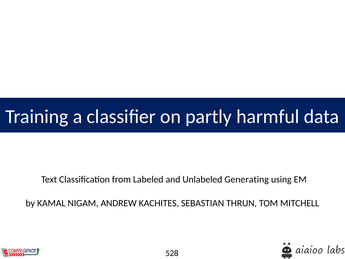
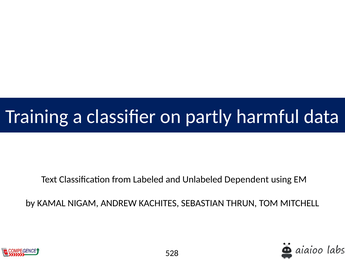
Generating: Generating -> Dependent
